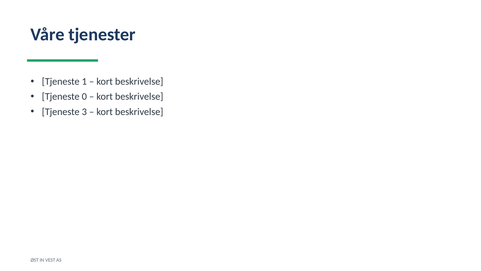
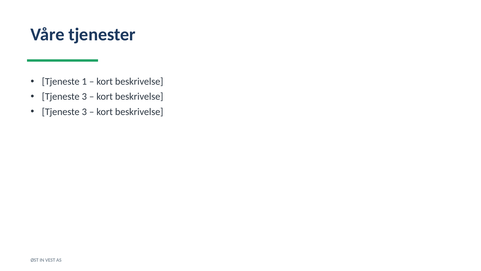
0 at (84, 97): 0 -> 3
